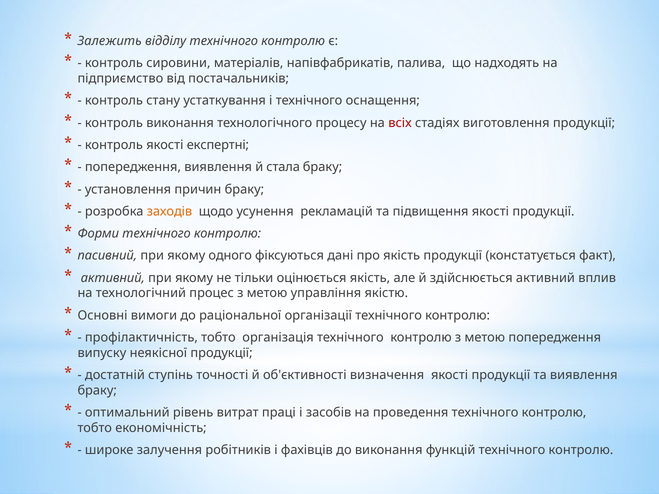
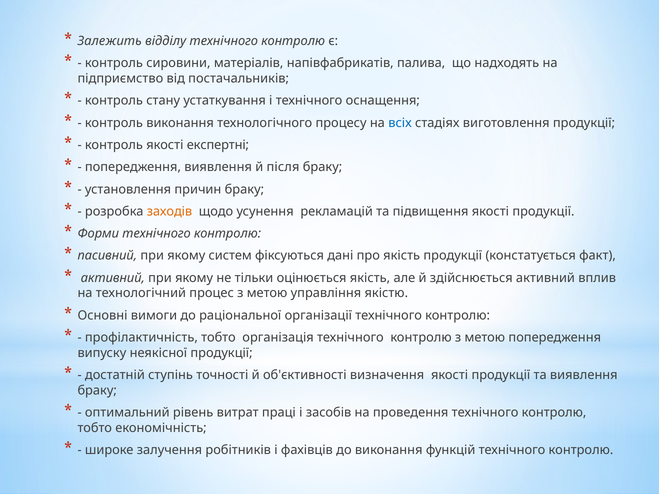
всіх colour: red -> blue
стала: стала -> після
одного: одного -> систем
